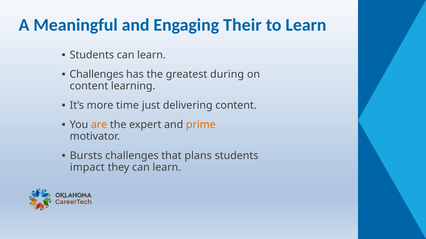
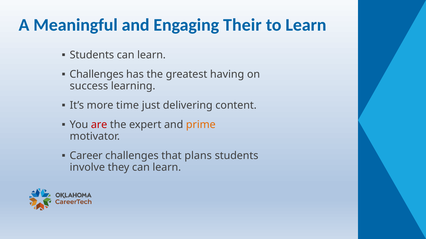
during: during -> having
content at (89, 86): content -> success
are colour: orange -> red
Bursts: Bursts -> Career
impact: impact -> involve
